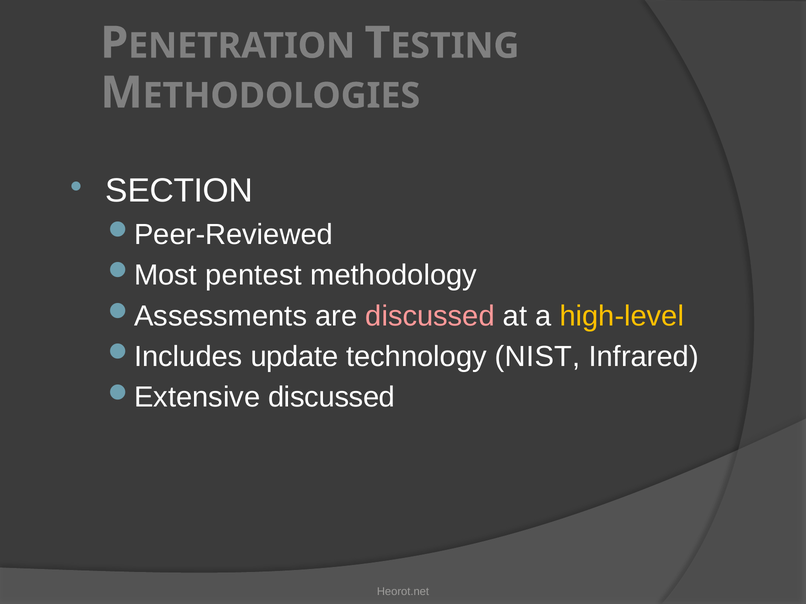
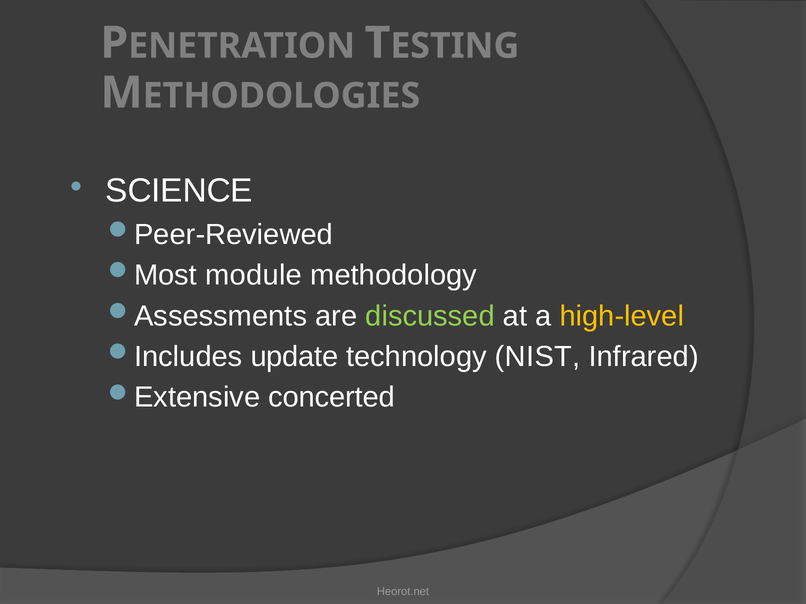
SECTION: SECTION -> SCIENCE
pentest: pentest -> module
discussed at (430, 316) colour: pink -> light green
discussed at (332, 398): discussed -> concerted
